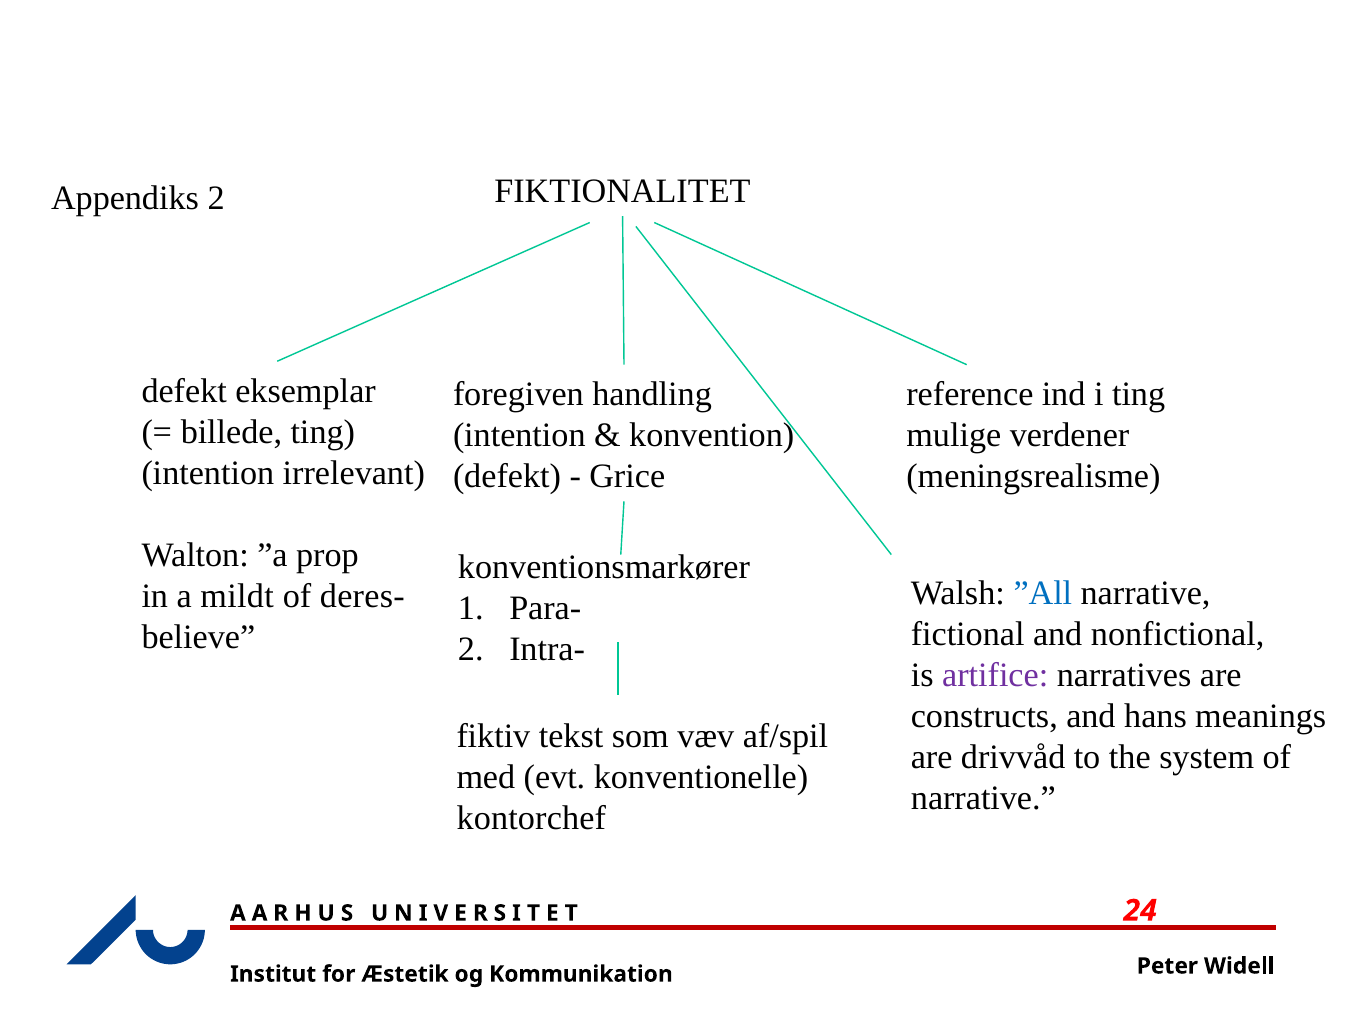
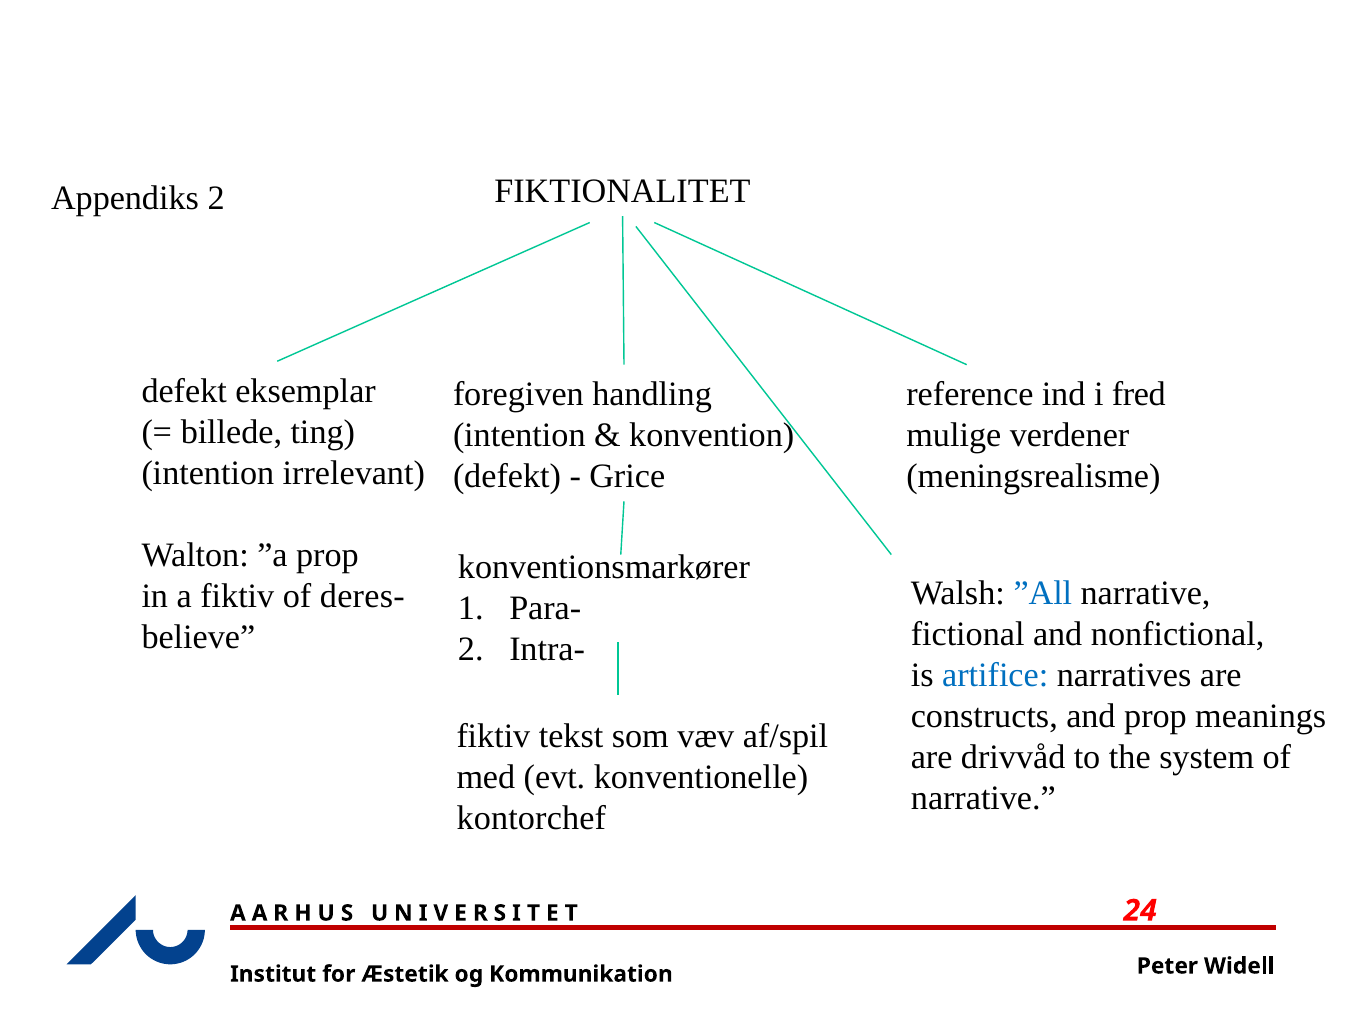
i ting: ting -> fred
a mildt: mildt -> fiktiv
artifice colour: purple -> blue
and hans: hans -> prop
